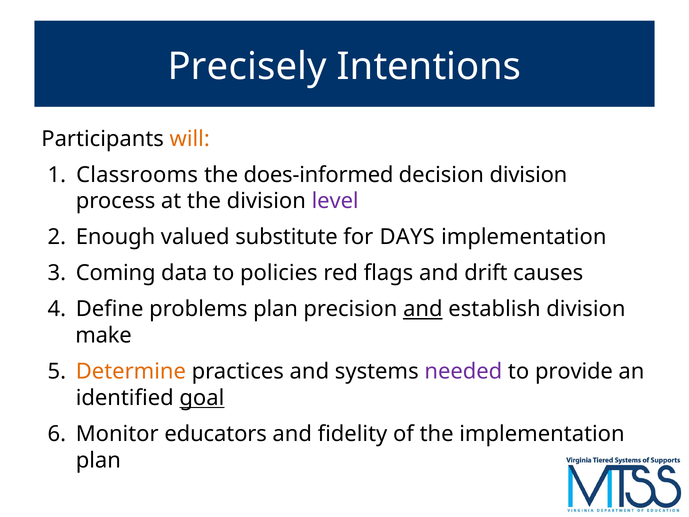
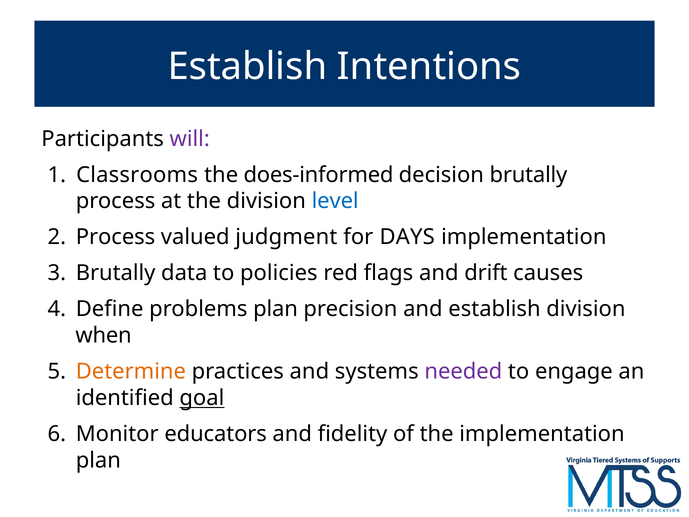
Precisely at (247, 66): Precisely -> Establish
will colour: orange -> purple
decision division: division -> brutally
level colour: purple -> blue
Enough at (116, 237): Enough -> Process
substitute: substitute -> judgment
Coming at (116, 273): Coming -> Brutally
and at (423, 309) underline: present -> none
make: make -> when
provide: provide -> engage
